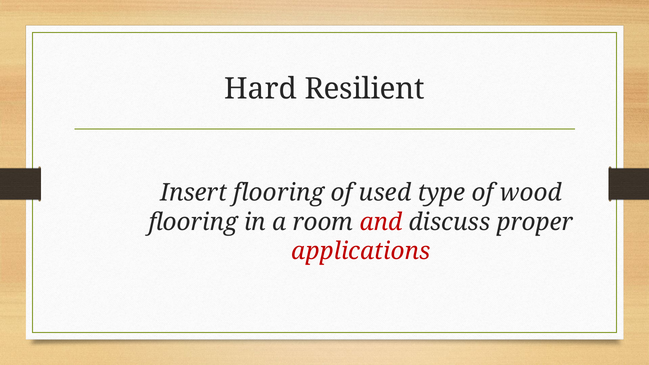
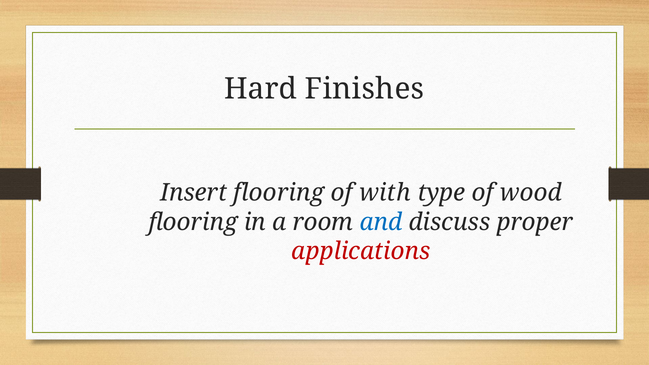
Resilient: Resilient -> Finishes
used: used -> with
and colour: red -> blue
